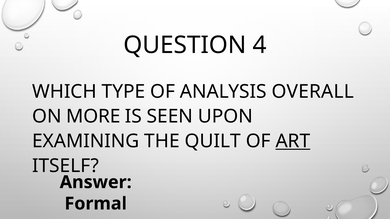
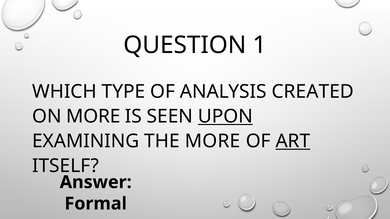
4: 4 -> 1
OVERALL: OVERALL -> CREATED
UPON underline: none -> present
THE QUILT: QUILT -> MORE
